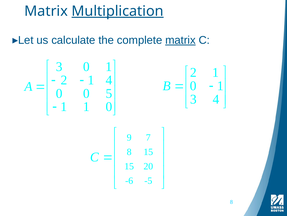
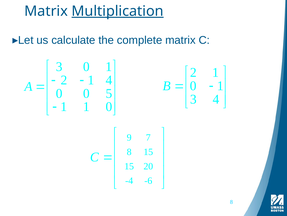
matrix at (180, 40) underline: present -> none
-6: -6 -> -4
-5: -5 -> -6
